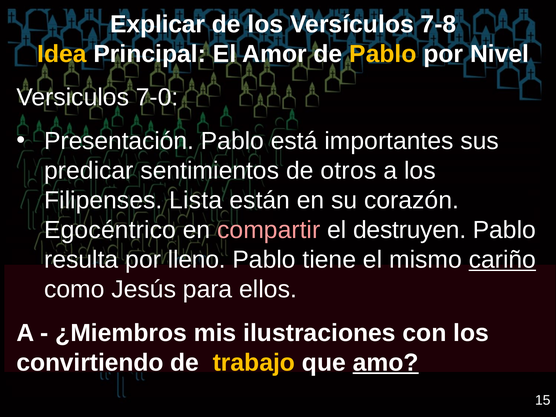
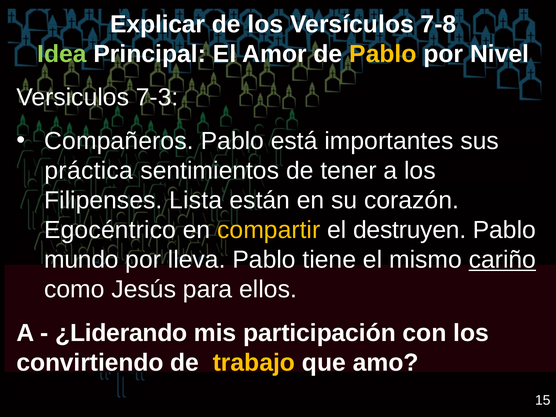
Idea colour: yellow -> light green
7-0: 7-0 -> 7-3
Presentación: Presentación -> Compañeros
predicar: predicar -> práctica
otros: otros -> tener
compartir colour: pink -> yellow
resulta: resulta -> mundo
lleno: lleno -> lleva
¿Miembros: ¿Miembros -> ¿Liderando
ilustraciones: ilustraciones -> participación
amo underline: present -> none
